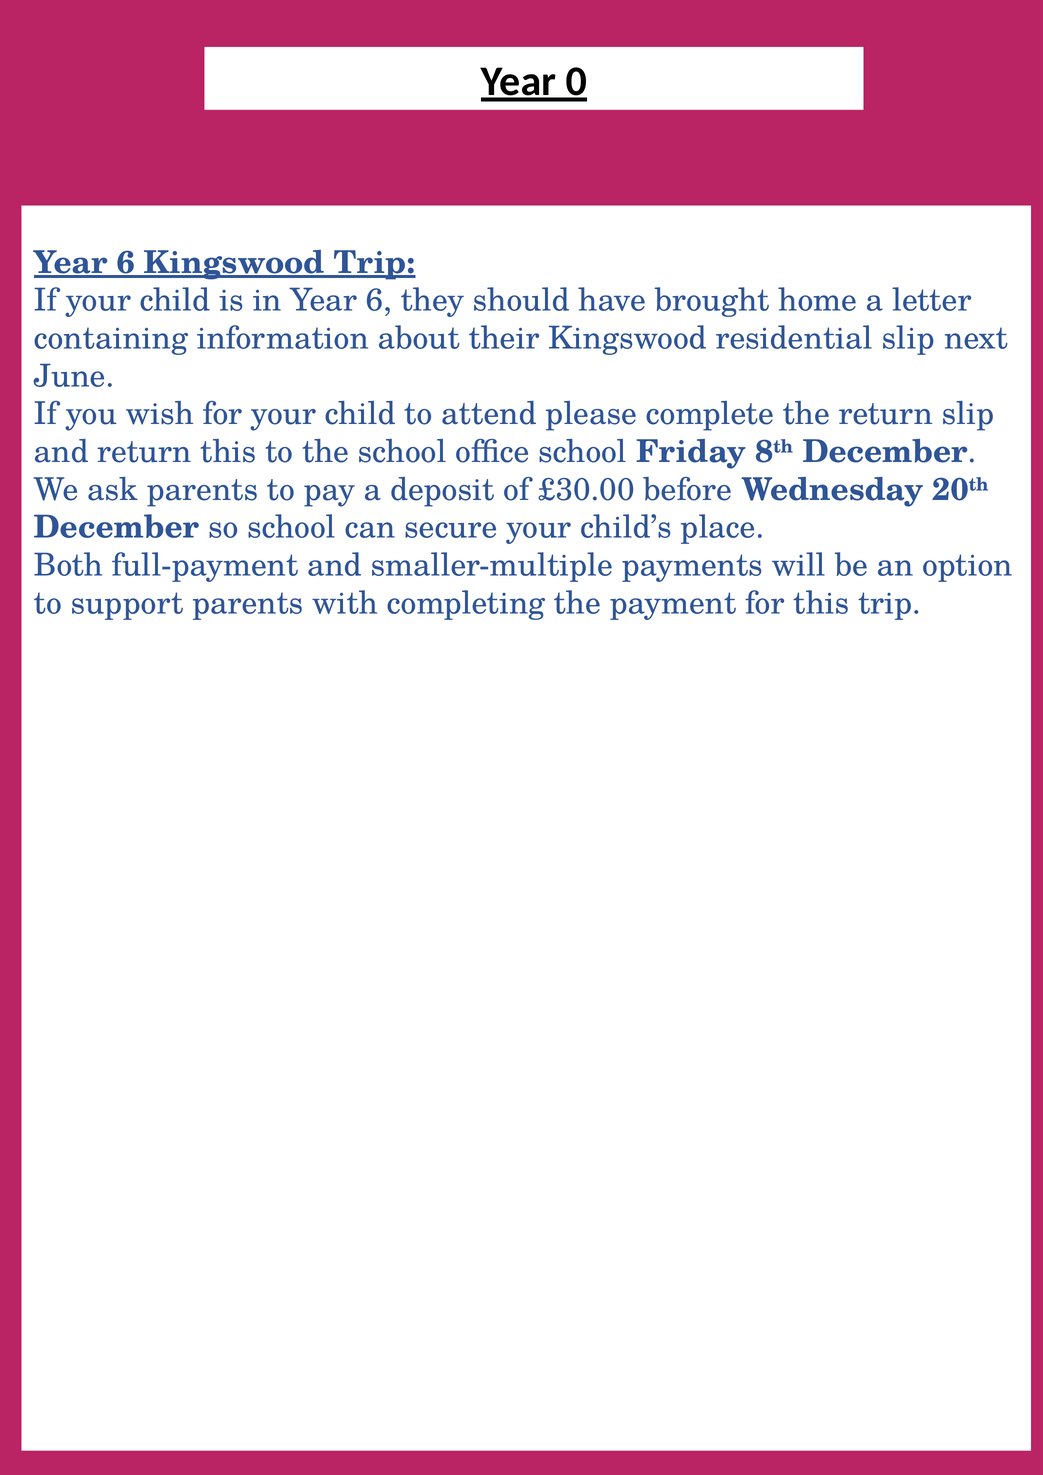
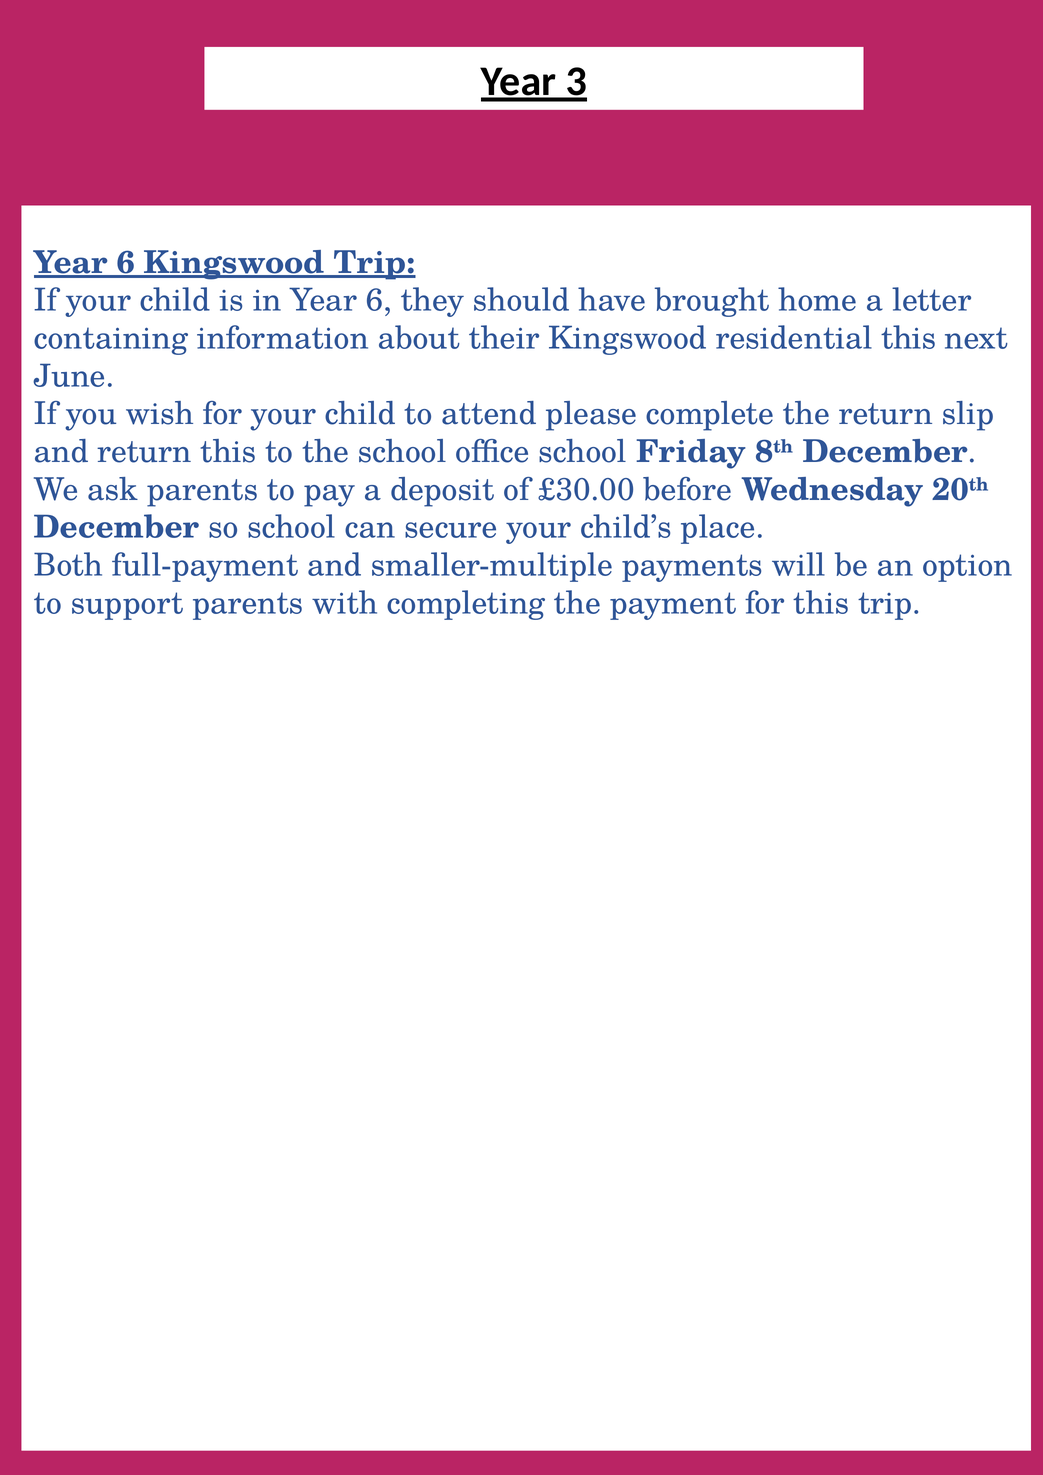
0: 0 -> 3
residential slip: slip -> this
